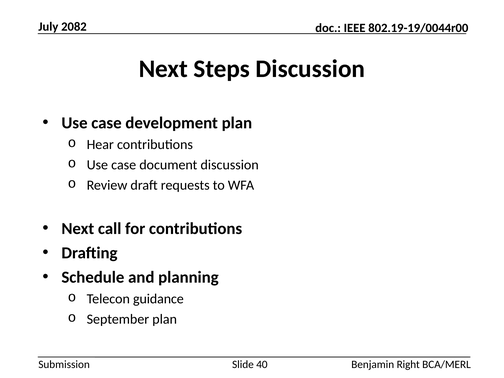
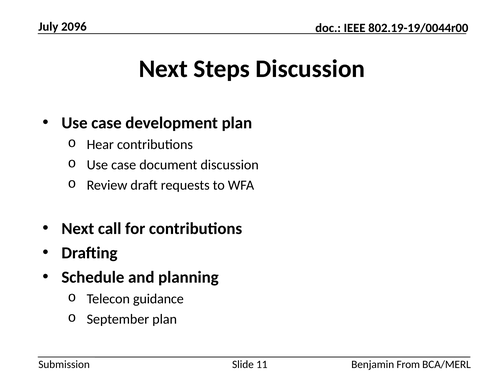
2082: 2082 -> 2096
40: 40 -> 11
Right: Right -> From
